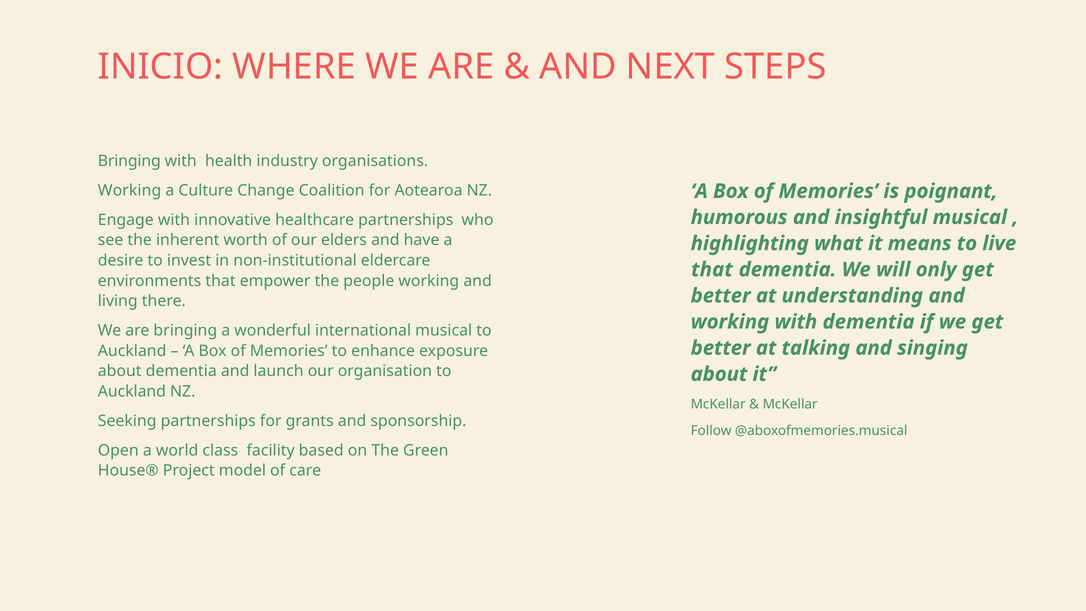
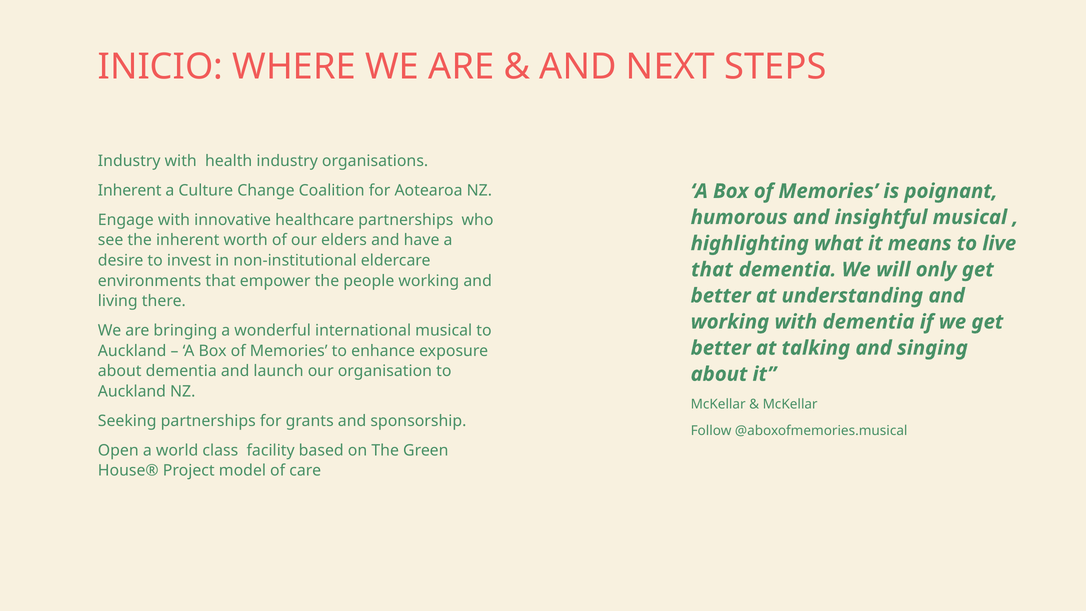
Bringing at (129, 161): Bringing -> Industry
Working at (130, 190): Working -> Inherent
